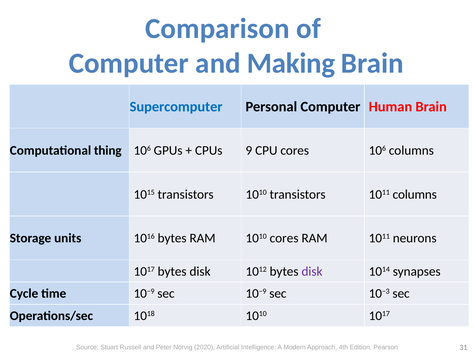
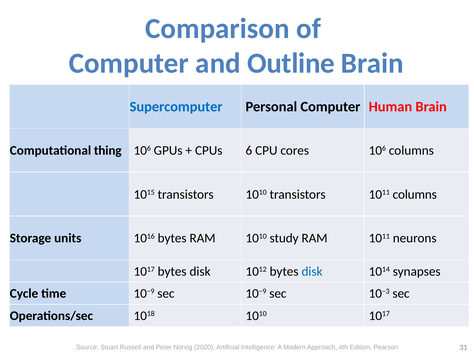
Making: Making -> Outline
9: 9 -> 6
1010 cores: cores -> study
disk at (312, 272) colour: purple -> blue
